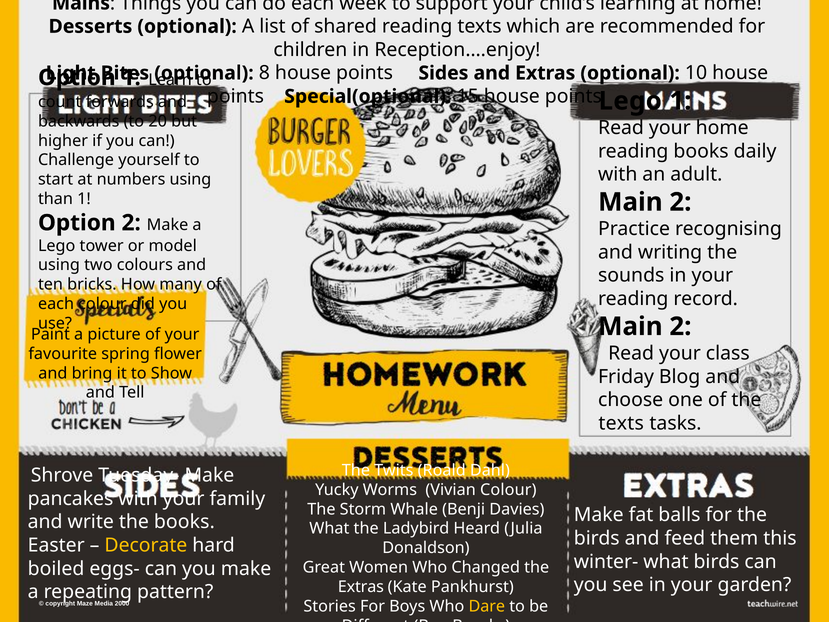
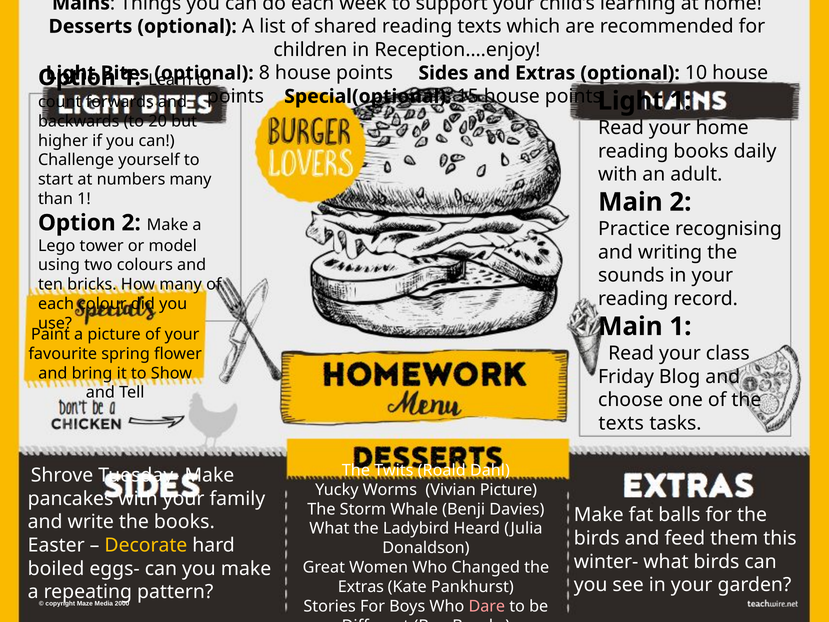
Lego at (630, 101): Lego -> Light
numbers using: using -> many
2 at (680, 326): 2 -> 1
Vivian Colour: Colour -> Picture
Dare colour: yellow -> pink
